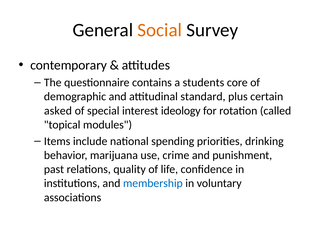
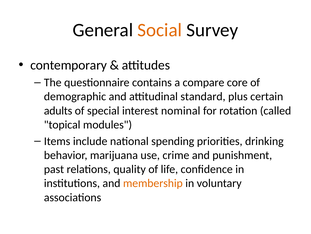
students: students -> compare
asked: asked -> adults
ideology: ideology -> nominal
membership colour: blue -> orange
